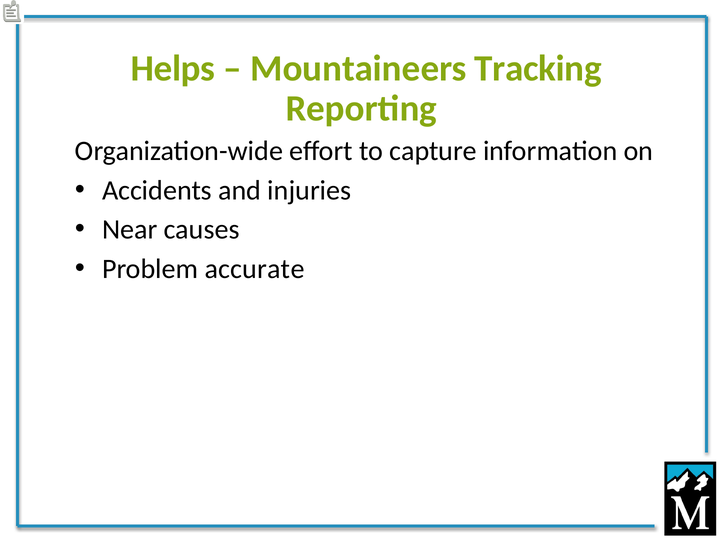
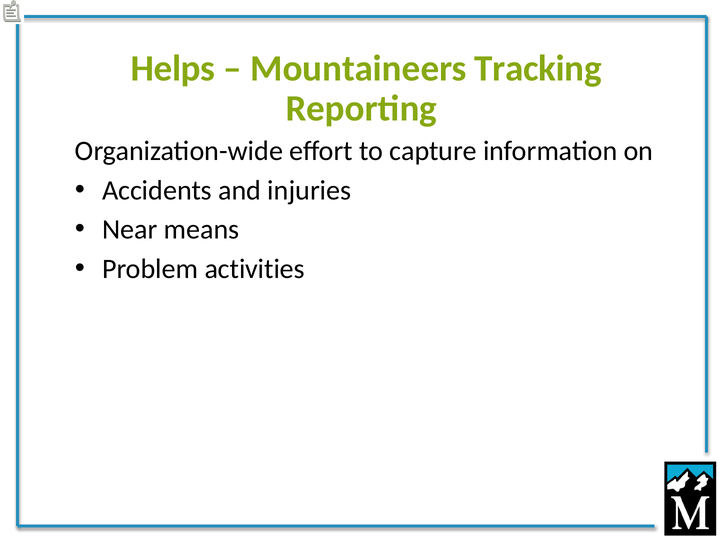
causes: causes -> means
accurate: accurate -> activities
